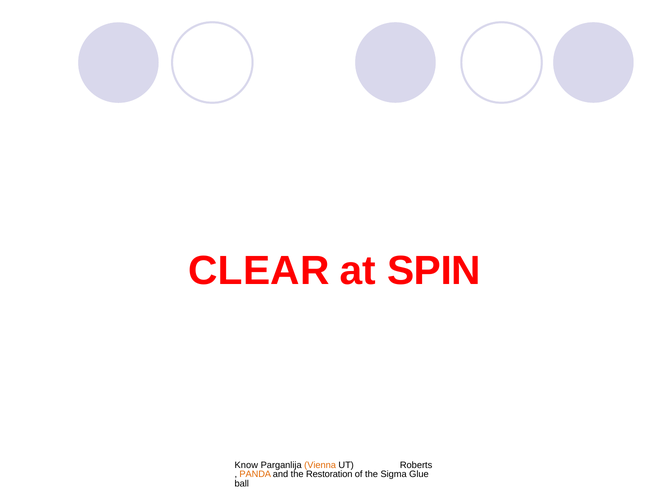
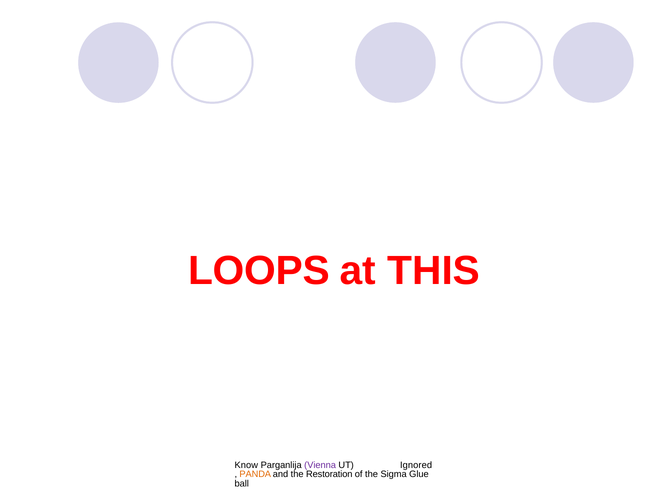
CLEAR: CLEAR -> LOOPS
SPIN: SPIN -> THIS
Vienna colour: orange -> purple
Roberts: Roberts -> Ignored
